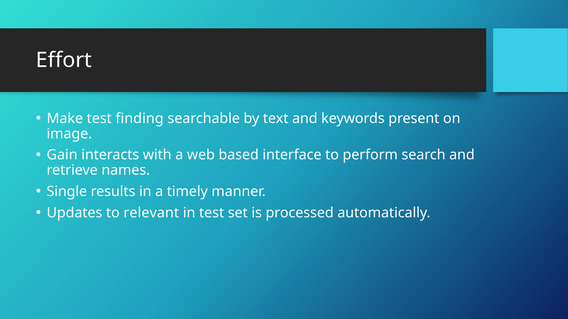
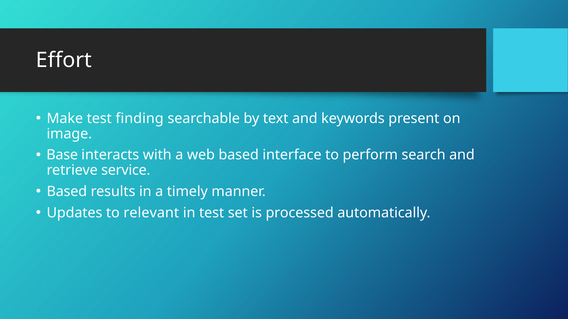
Gain: Gain -> Base
names: names -> service
Single at (67, 192): Single -> Based
